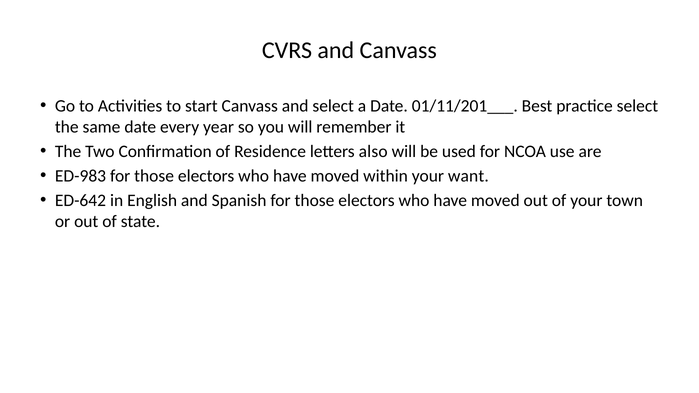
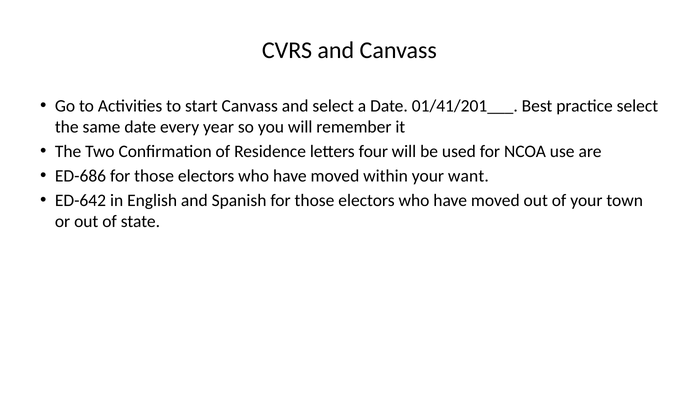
01/11/201___: 01/11/201___ -> 01/41/201___
also: also -> four
ED-983: ED-983 -> ED-686
